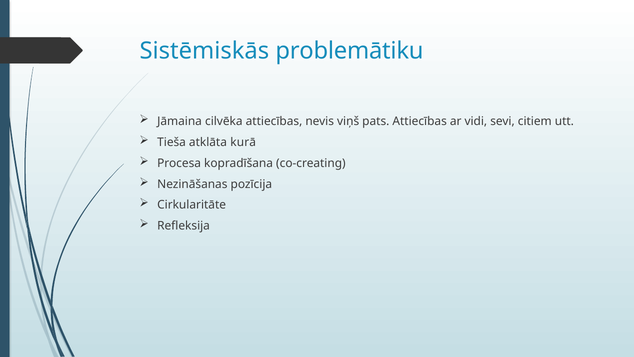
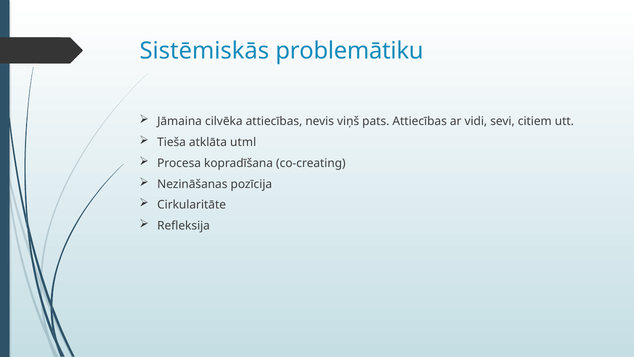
kurā: kurā -> utml
